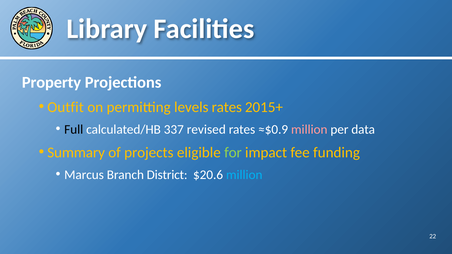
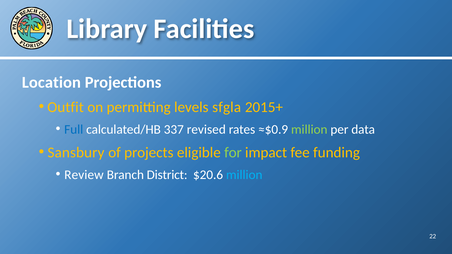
Property: Property -> Location
levels rates: rates -> sfgla
Full colour: black -> blue
million at (309, 129) colour: pink -> light green
Summary: Summary -> Sansbury
Marcus: Marcus -> Review
